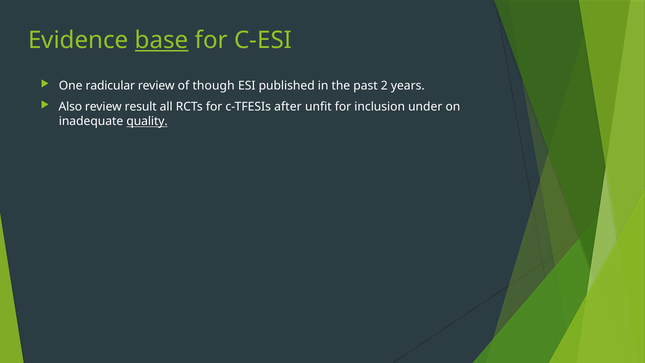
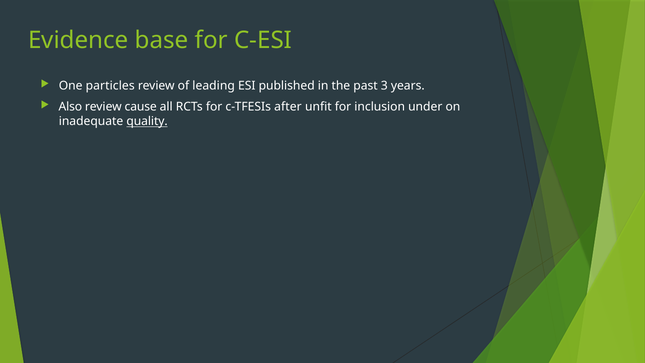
base underline: present -> none
radicular: radicular -> particles
though: though -> leading
2: 2 -> 3
result: result -> cause
